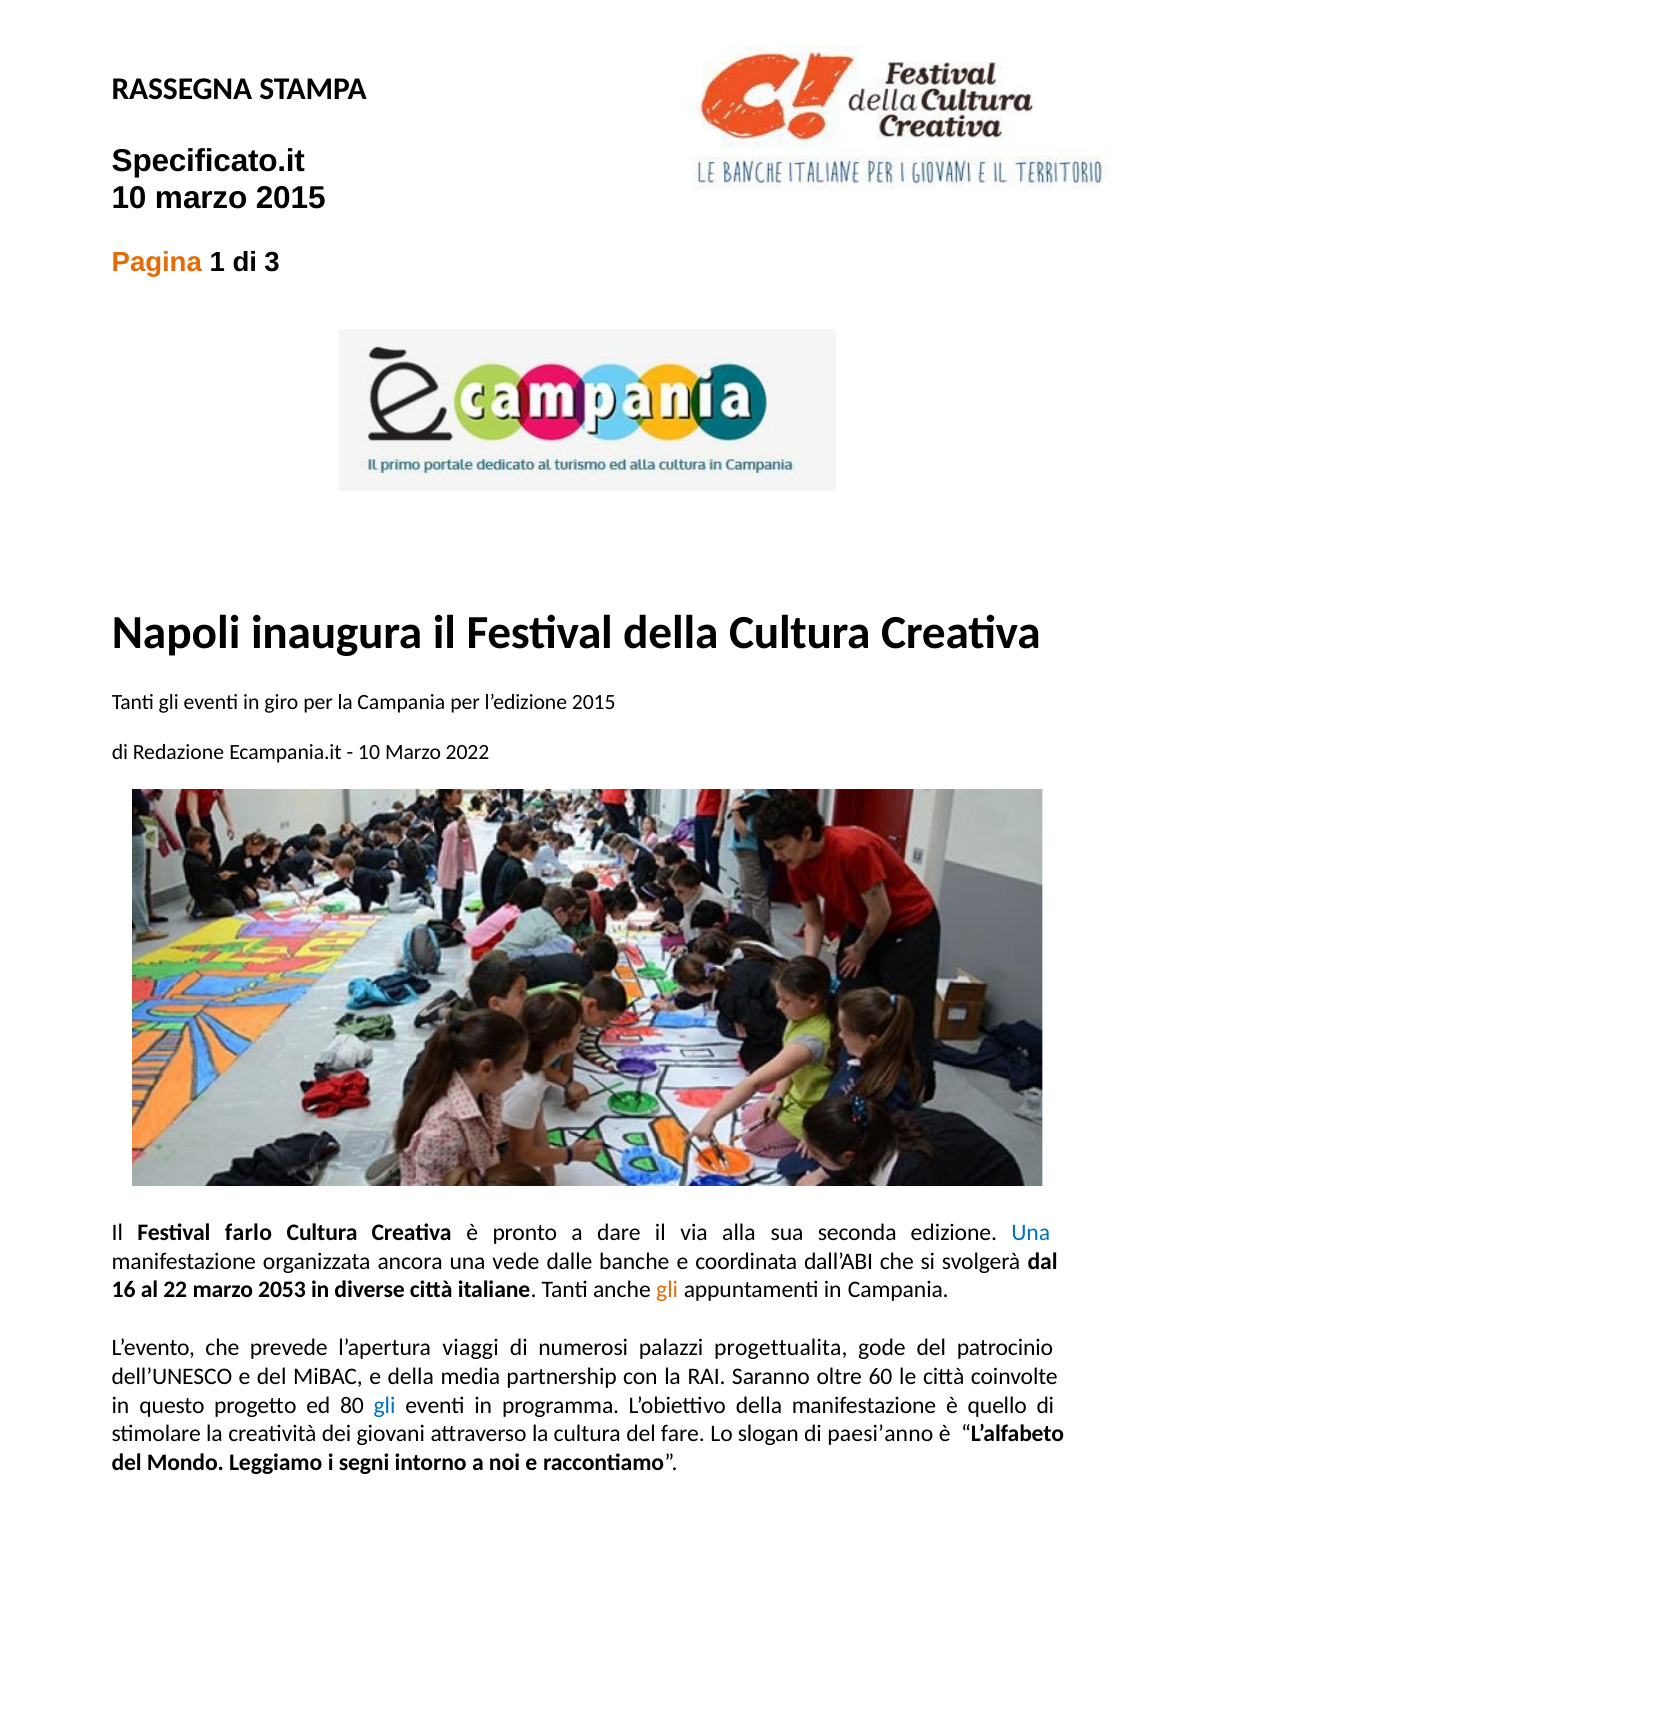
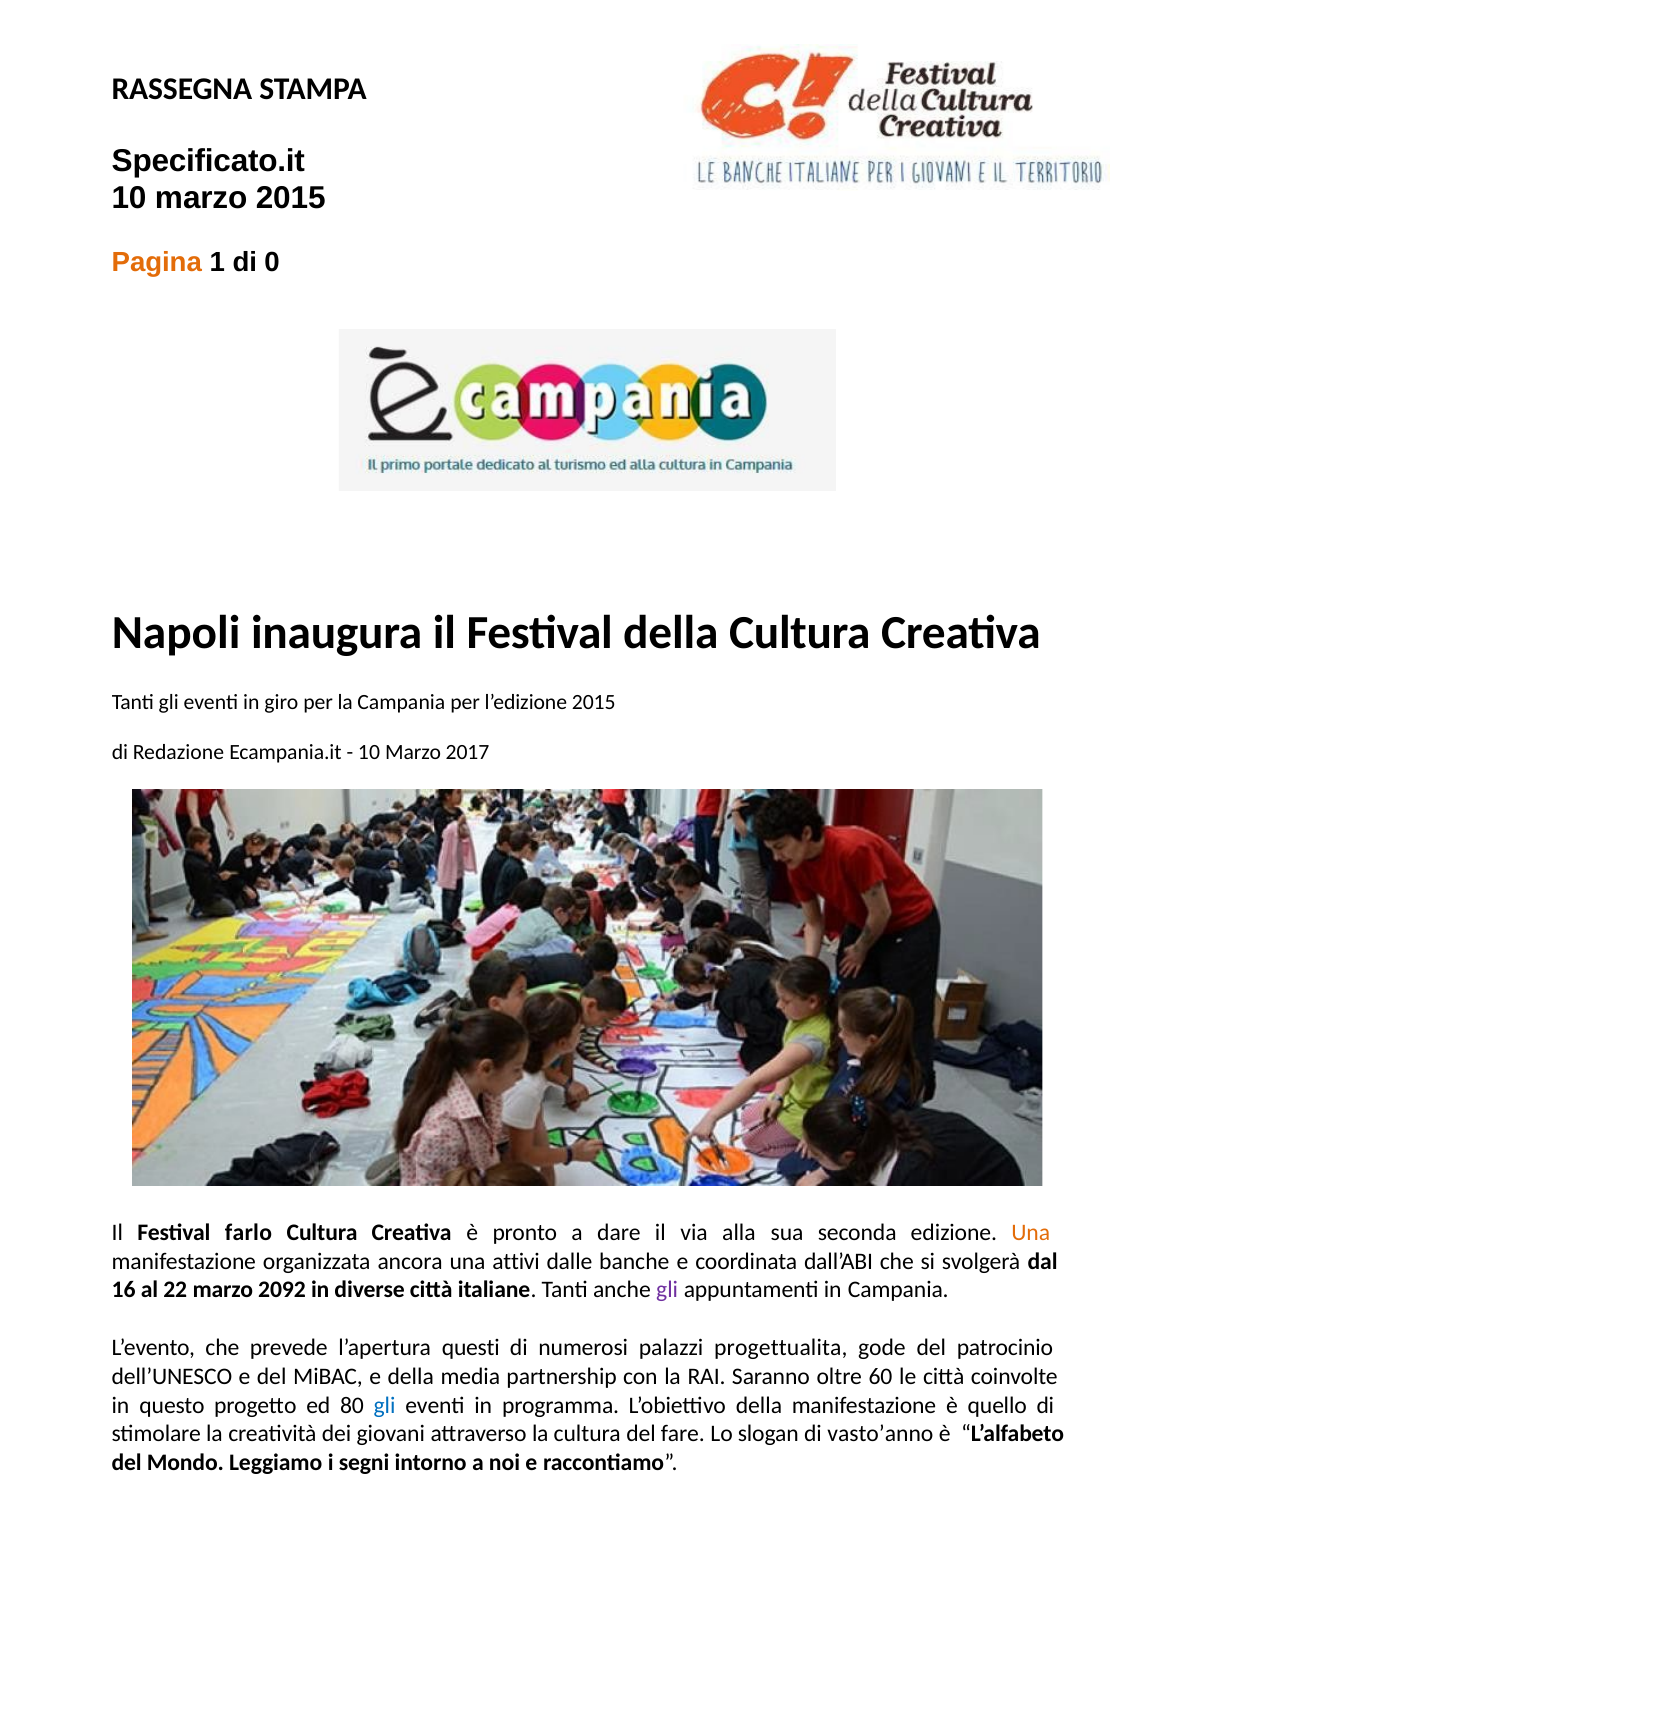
3: 3 -> 0
2022: 2022 -> 2017
Una at (1031, 1233) colour: blue -> orange
vede: vede -> attivi
2053: 2053 -> 2092
gli at (667, 1290) colour: orange -> purple
viaggi: viaggi -> questi
paesi’anno: paesi’anno -> vasto’anno
